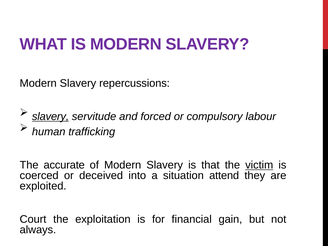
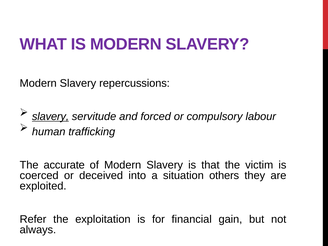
victim underline: present -> none
attend: attend -> others
Court: Court -> Refer
